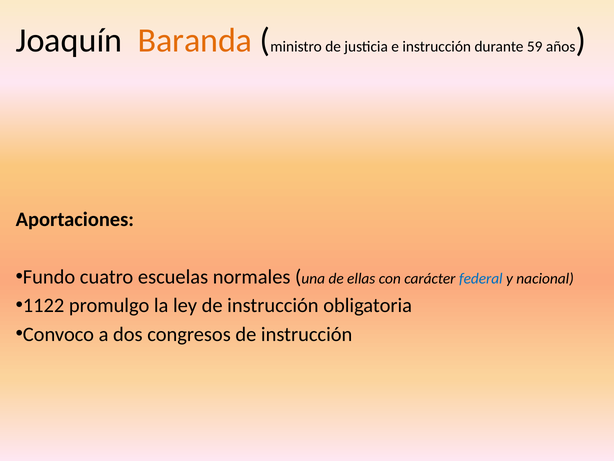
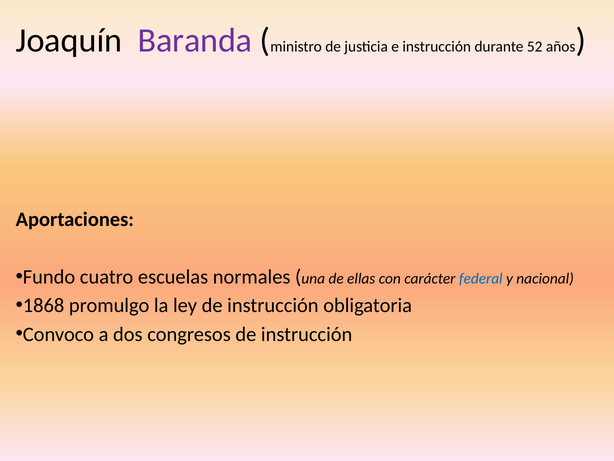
Baranda colour: orange -> purple
59: 59 -> 52
1122: 1122 -> 1868
